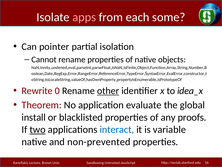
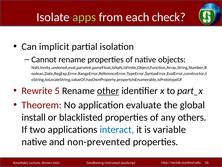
apps colour: pink -> light green
some: some -> check
pointer: pointer -> implicit
0: 0 -> 5
idea_x: idea_x -> part_x
proofs: proofs -> others
two underline: present -> none
